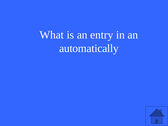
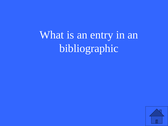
automatically: automatically -> bibliographic
